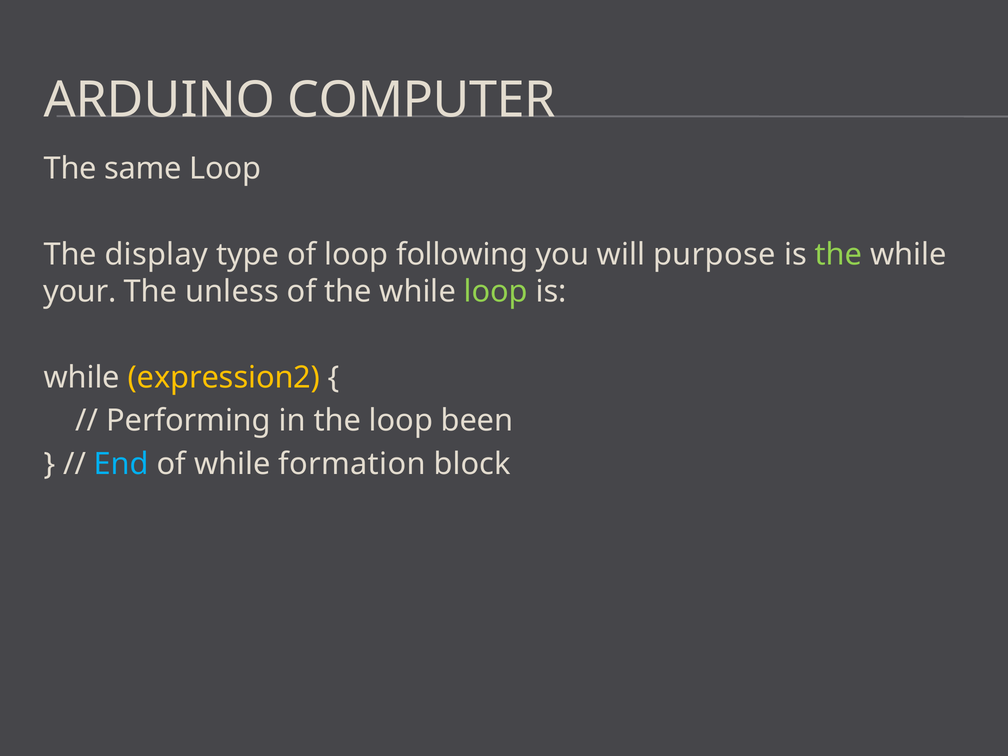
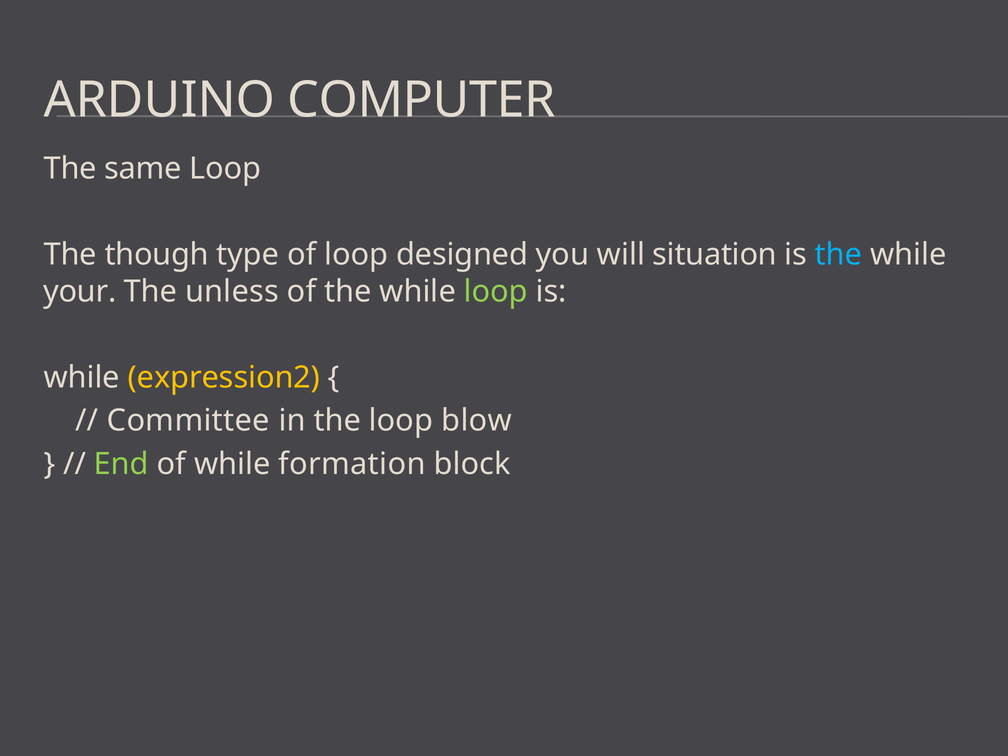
display: display -> though
following: following -> designed
purpose: purpose -> situation
the at (838, 255) colour: light green -> light blue
Performing: Performing -> Committee
been: been -> blow
End colour: light blue -> light green
